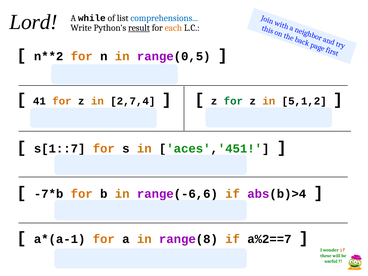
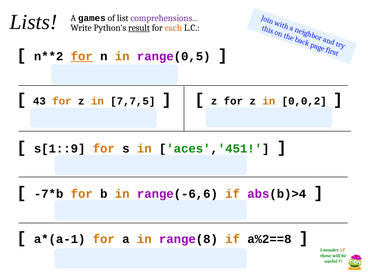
Lord: Lord -> Lists
while: while -> games
comprehensions colour: blue -> purple
for at (82, 56) underline: none -> present
41: 41 -> 43
2,7,4: 2,7,4 -> 7,7,5
for at (233, 101) colour: green -> black
5,1,2: 5,1,2 -> 0,0,2
s[1::7: s[1::7 -> s[1::9
a%2==7: a%2==7 -> a%2==8
